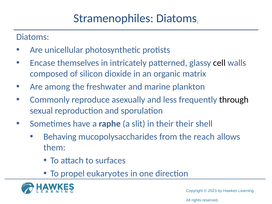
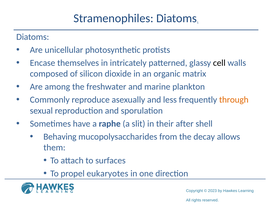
through colour: black -> orange
their their: their -> after
reach: reach -> decay
